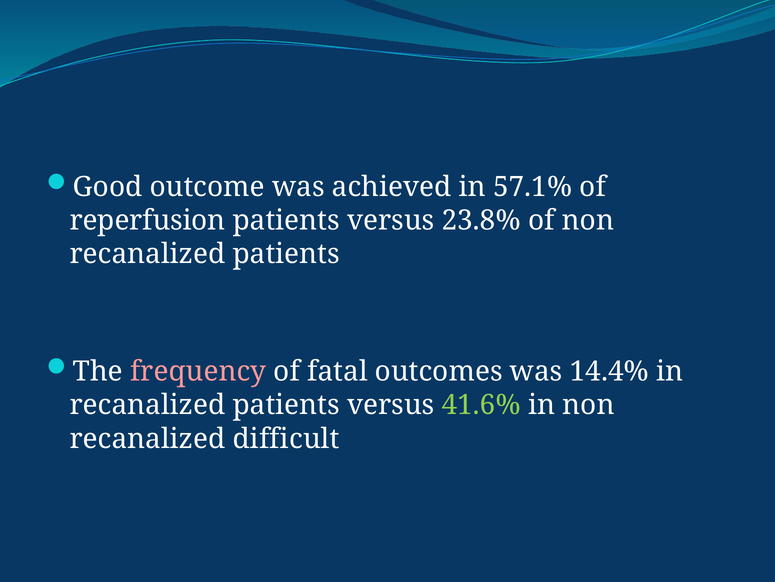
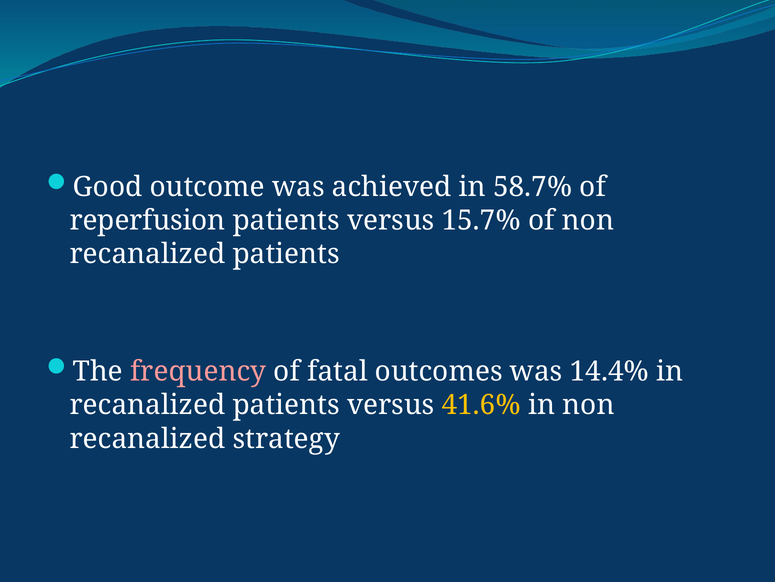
57.1%: 57.1% -> 58.7%
23.8%: 23.8% -> 15.7%
41.6% colour: light green -> yellow
difficult: difficult -> strategy
